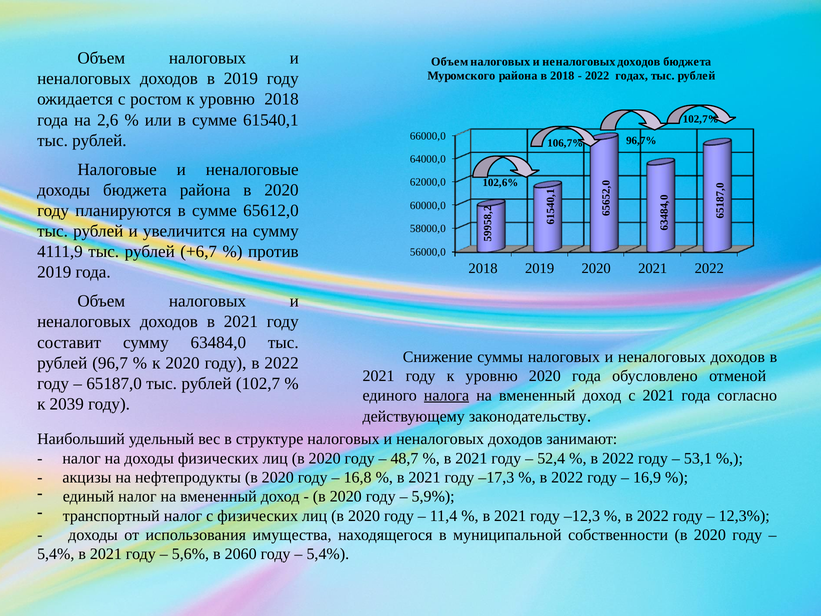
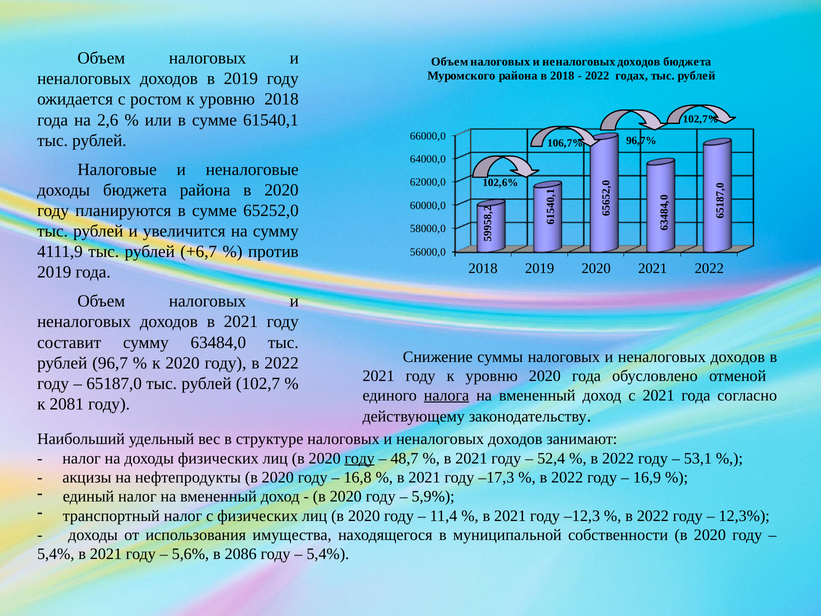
65612,0: 65612,0 -> 65252,0
2039: 2039 -> 2081
году at (360, 458) underline: none -> present
2060: 2060 -> 2086
